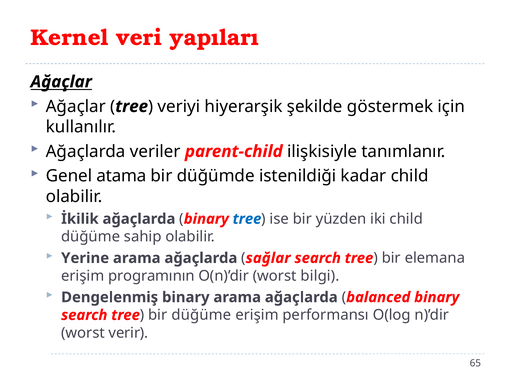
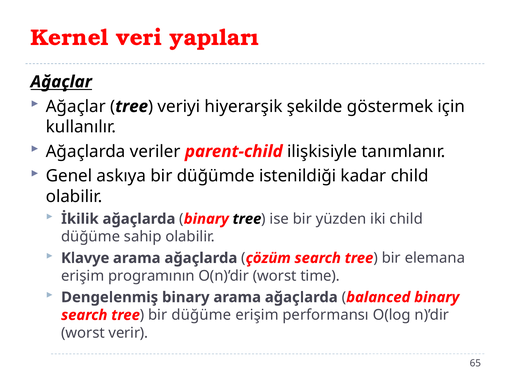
atama: atama -> askıya
tree at (247, 219) colour: blue -> black
Yerine: Yerine -> Klavye
sağlar: sağlar -> çözüm
bilgi: bilgi -> time
